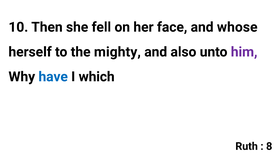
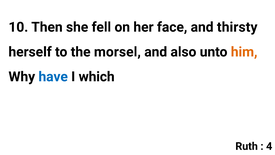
whose: whose -> thirsty
mighty: mighty -> morsel
him colour: purple -> orange
8: 8 -> 4
